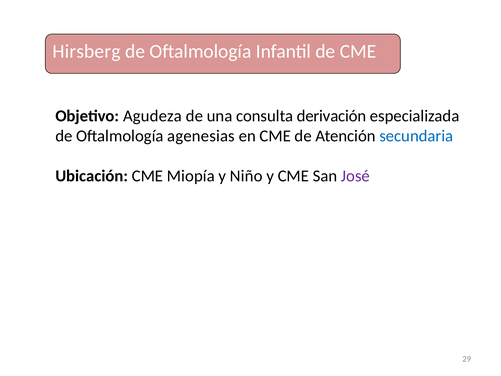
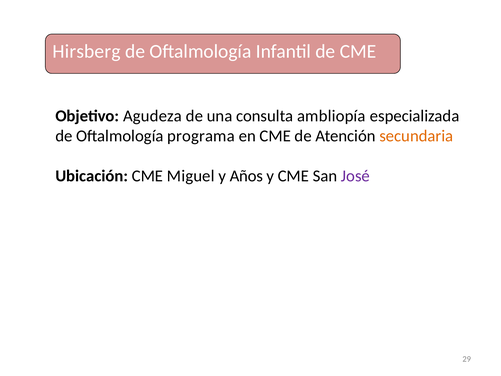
derivación: derivación -> ambliopía
agenesias: agenesias -> programa
secundaria colour: blue -> orange
Miopía: Miopía -> Miguel
Niño: Niño -> Años
